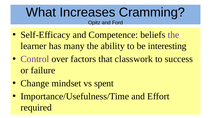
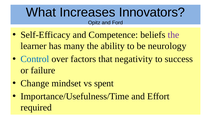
Cramming: Cramming -> Innovators
interesting: interesting -> neurology
Control colour: purple -> blue
classwork: classwork -> negativity
